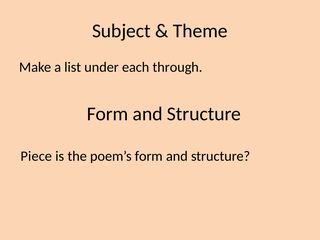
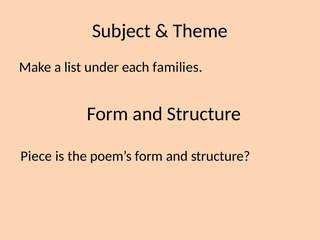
through: through -> families
